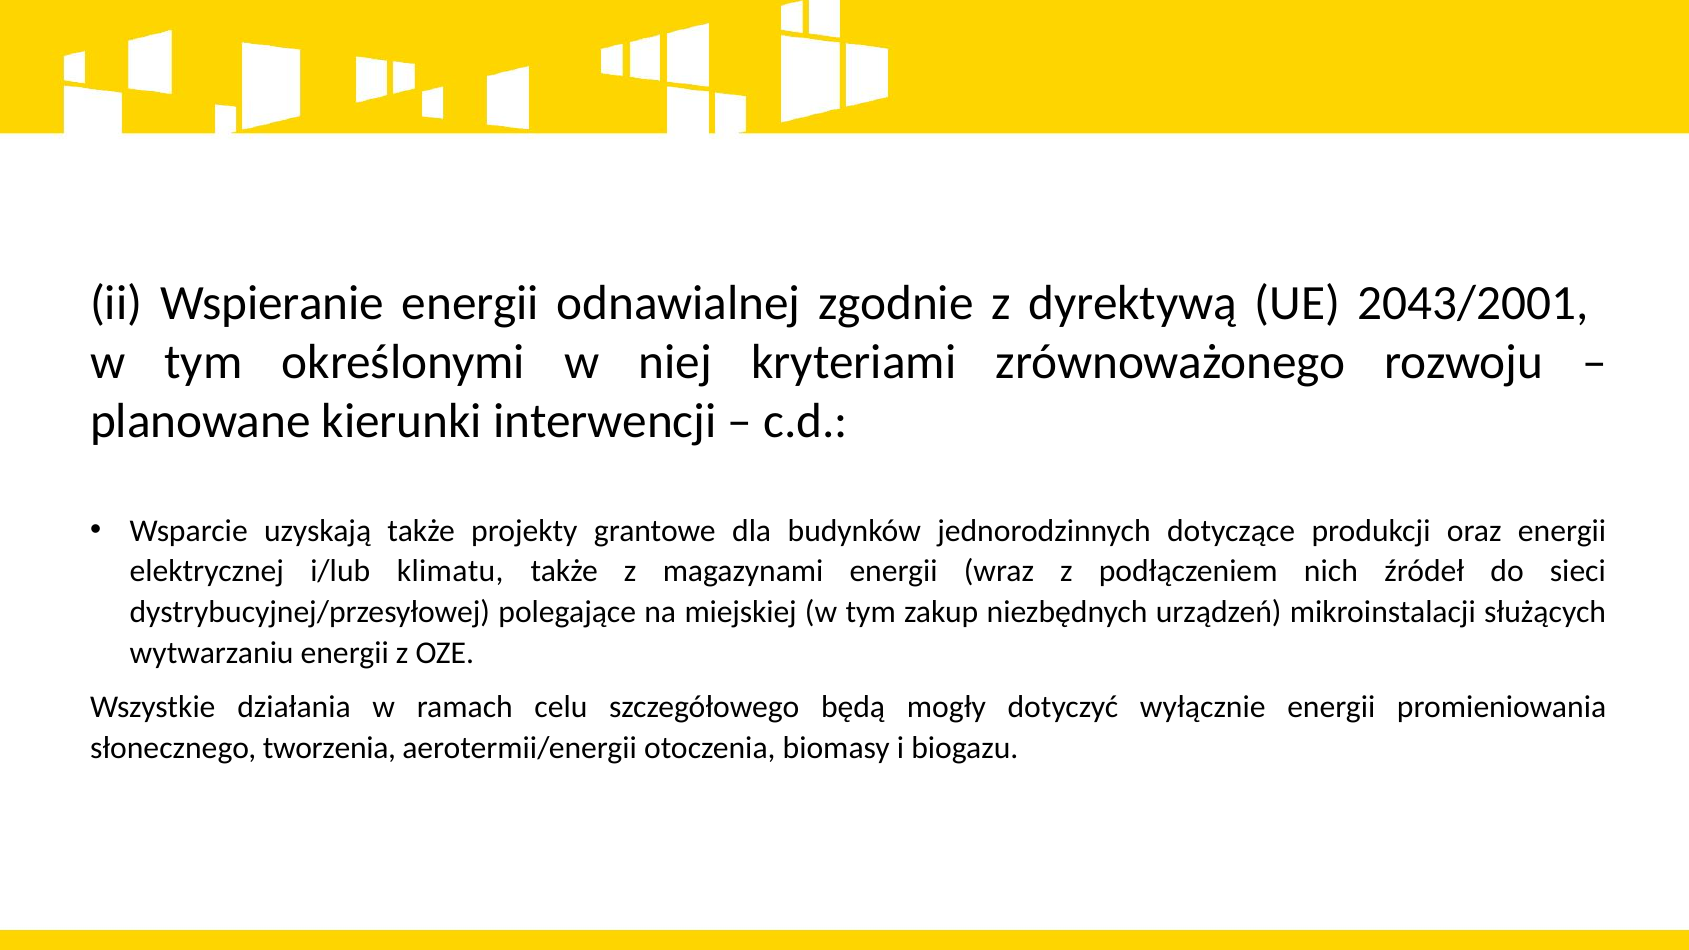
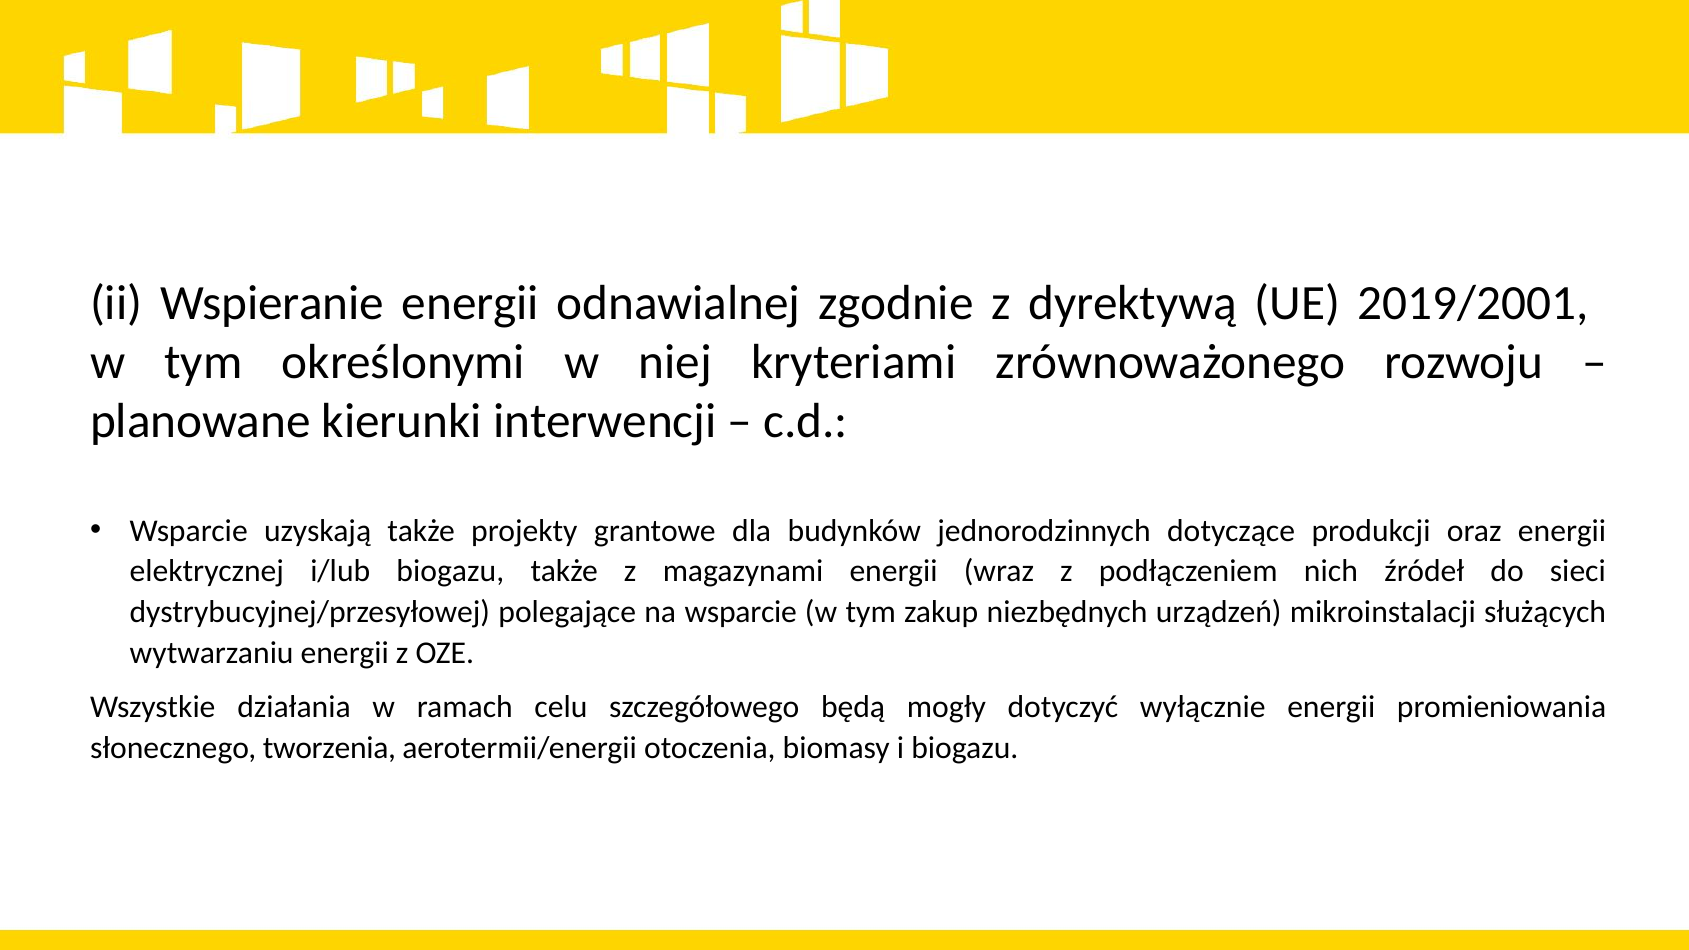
2043/2001: 2043/2001 -> 2019/2001
i/lub klimatu: klimatu -> biogazu
na miejskiej: miejskiej -> wsparcie
